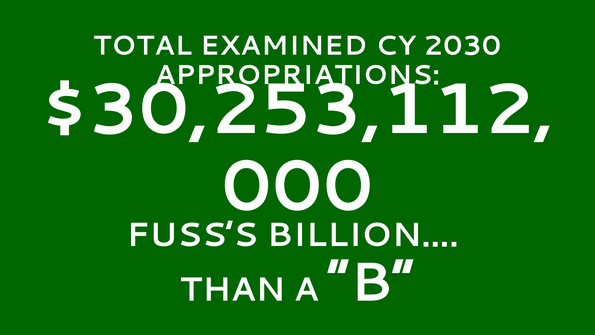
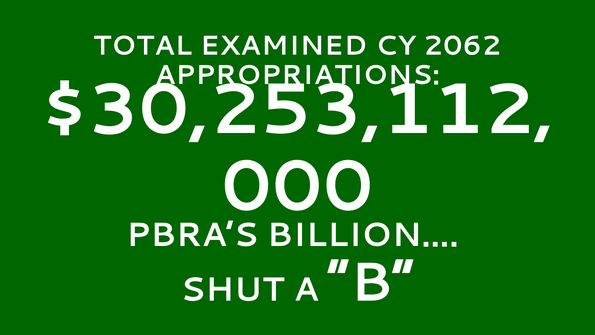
2030: 2030 -> 2062
FUSS’S: FUSS’S -> PBRA’S
THAN: THAN -> SHUT
